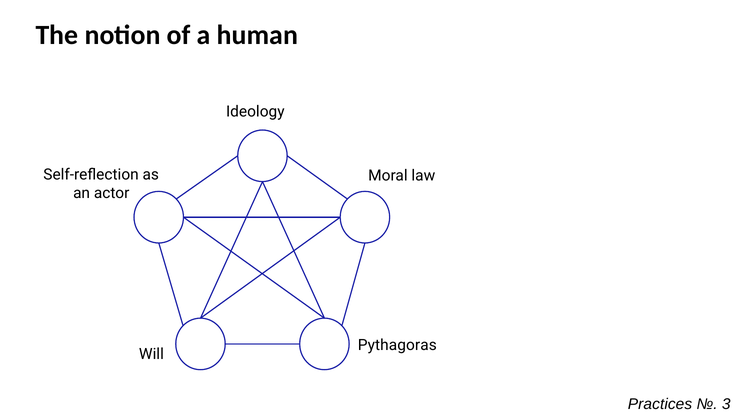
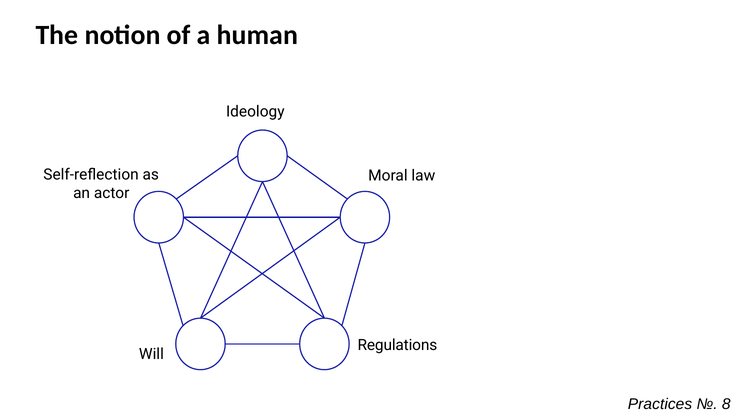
Pythagoras: Pythagoras -> Regulations
3: 3 -> 8
